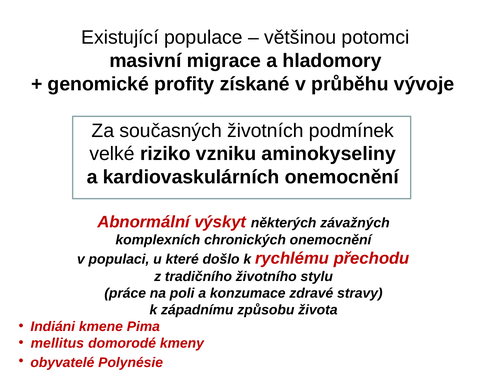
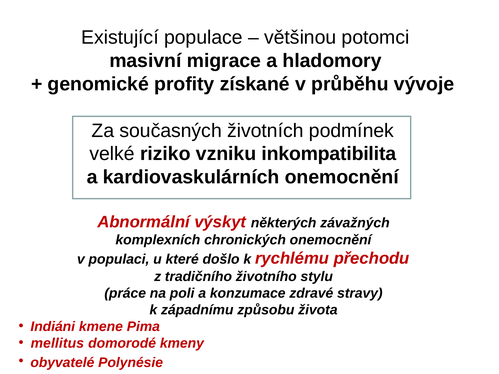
aminokyseliny: aminokyseliny -> inkompatibilita
